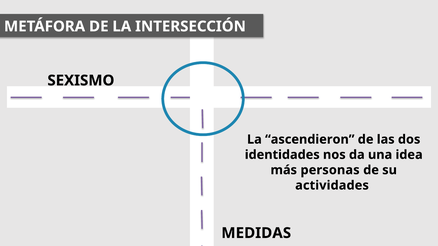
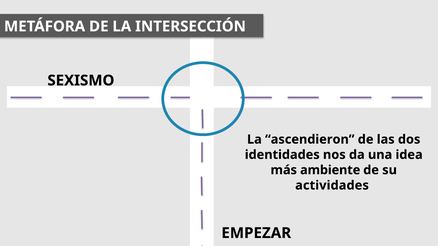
personas: personas -> ambiente
MEDIDAS: MEDIDAS -> EMPEZAR
